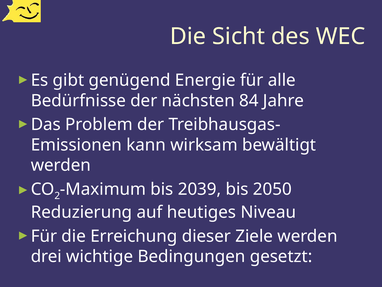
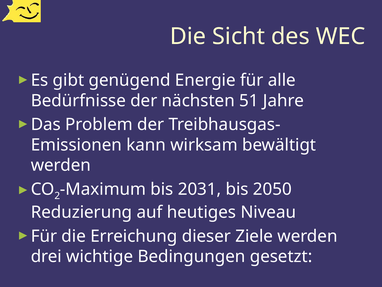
84: 84 -> 51
2039: 2039 -> 2031
